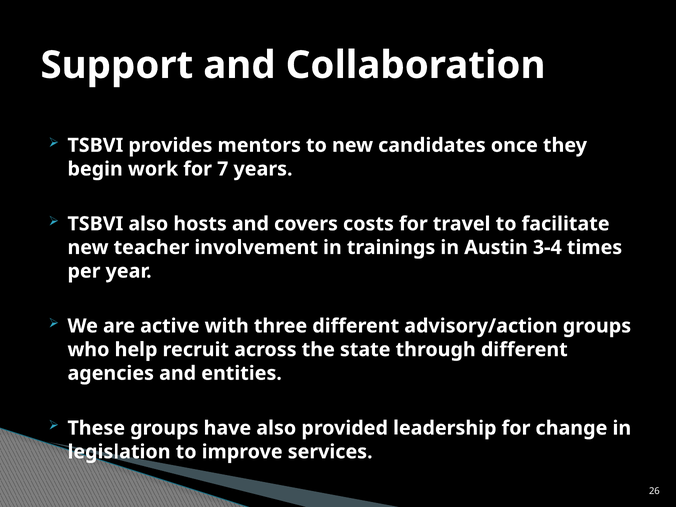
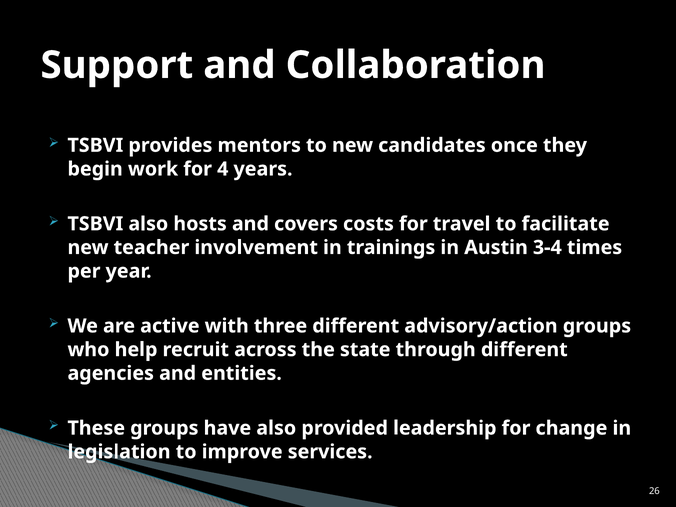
7: 7 -> 4
